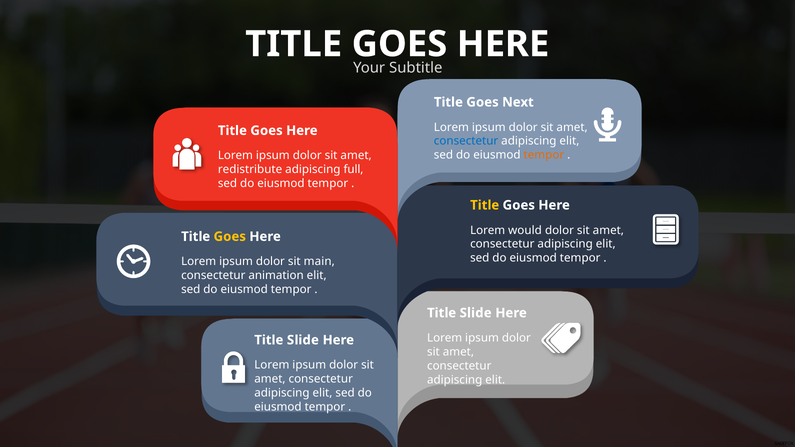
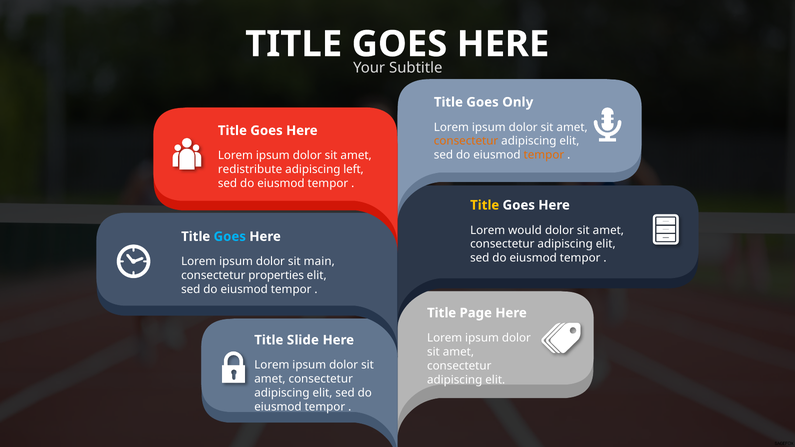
Next: Next -> Only
consectetur at (466, 141) colour: blue -> orange
full: full -> left
Goes at (230, 237) colour: yellow -> light blue
animation: animation -> properties
Slide at (476, 313): Slide -> Page
